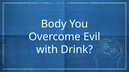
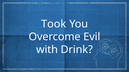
Body: Body -> Took
